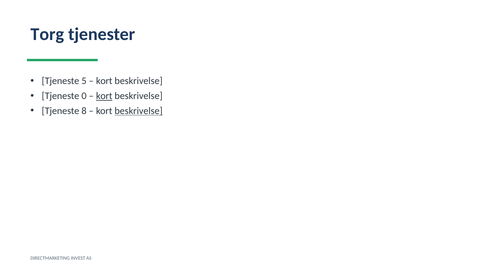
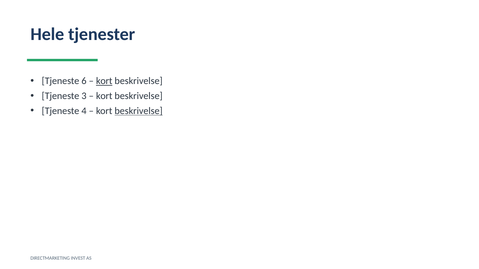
Torg: Torg -> Hele
5: 5 -> 6
kort at (104, 81) underline: none -> present
0: 0 -> 3
kort at (104, 96) underline: present -> none
8: 8 -> 4
